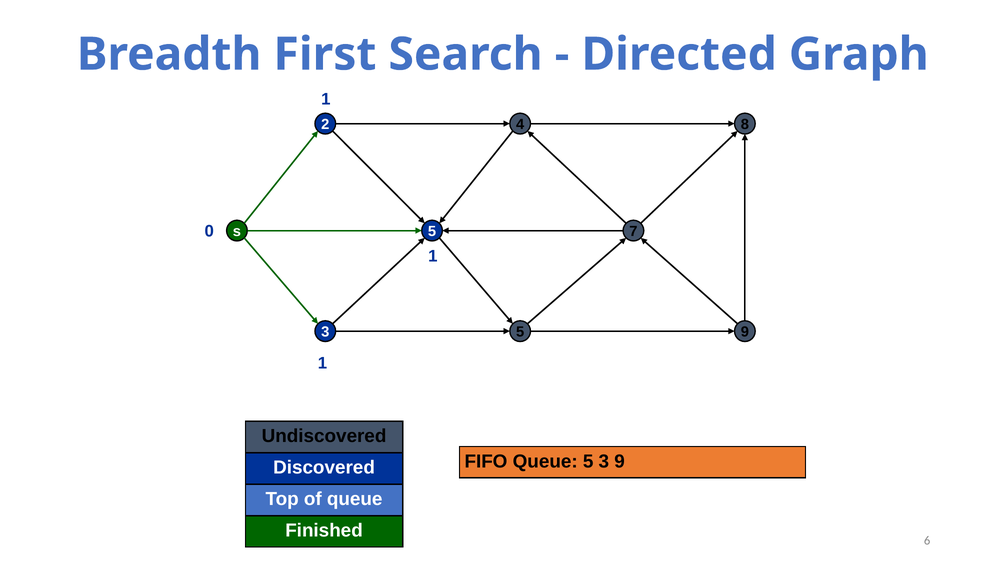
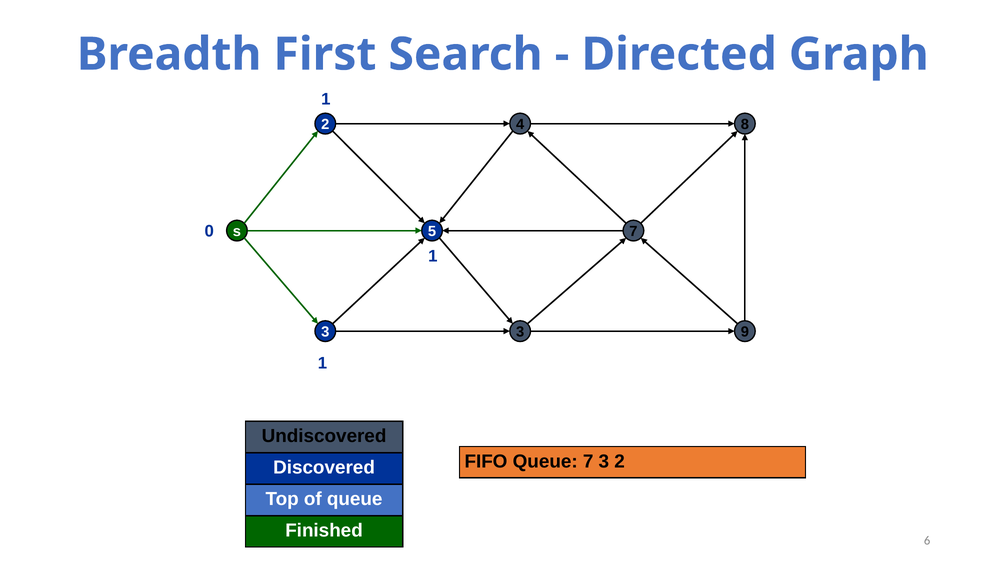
3 5: 5 -> 3
Queue 5: 5 -> 7
3 9: 9 -> 2
